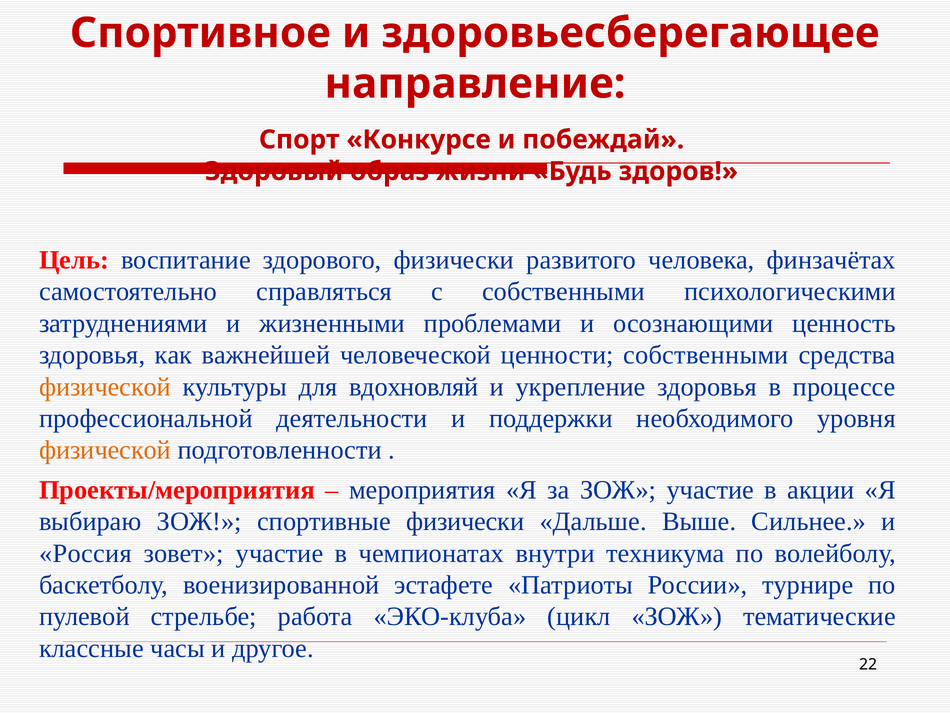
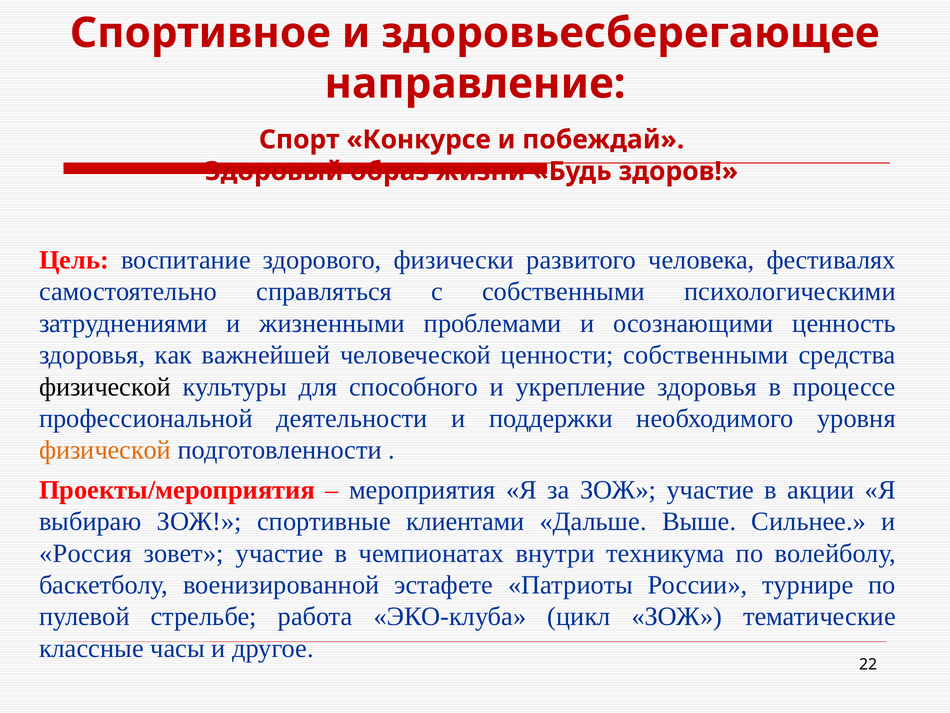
финзачётах: финзачётах -> фестивалях
физической at (105, 387) colour: orange -> black
вдохновляй: вдохновляй -> способного
спортивные физически: физически -> клиентами
